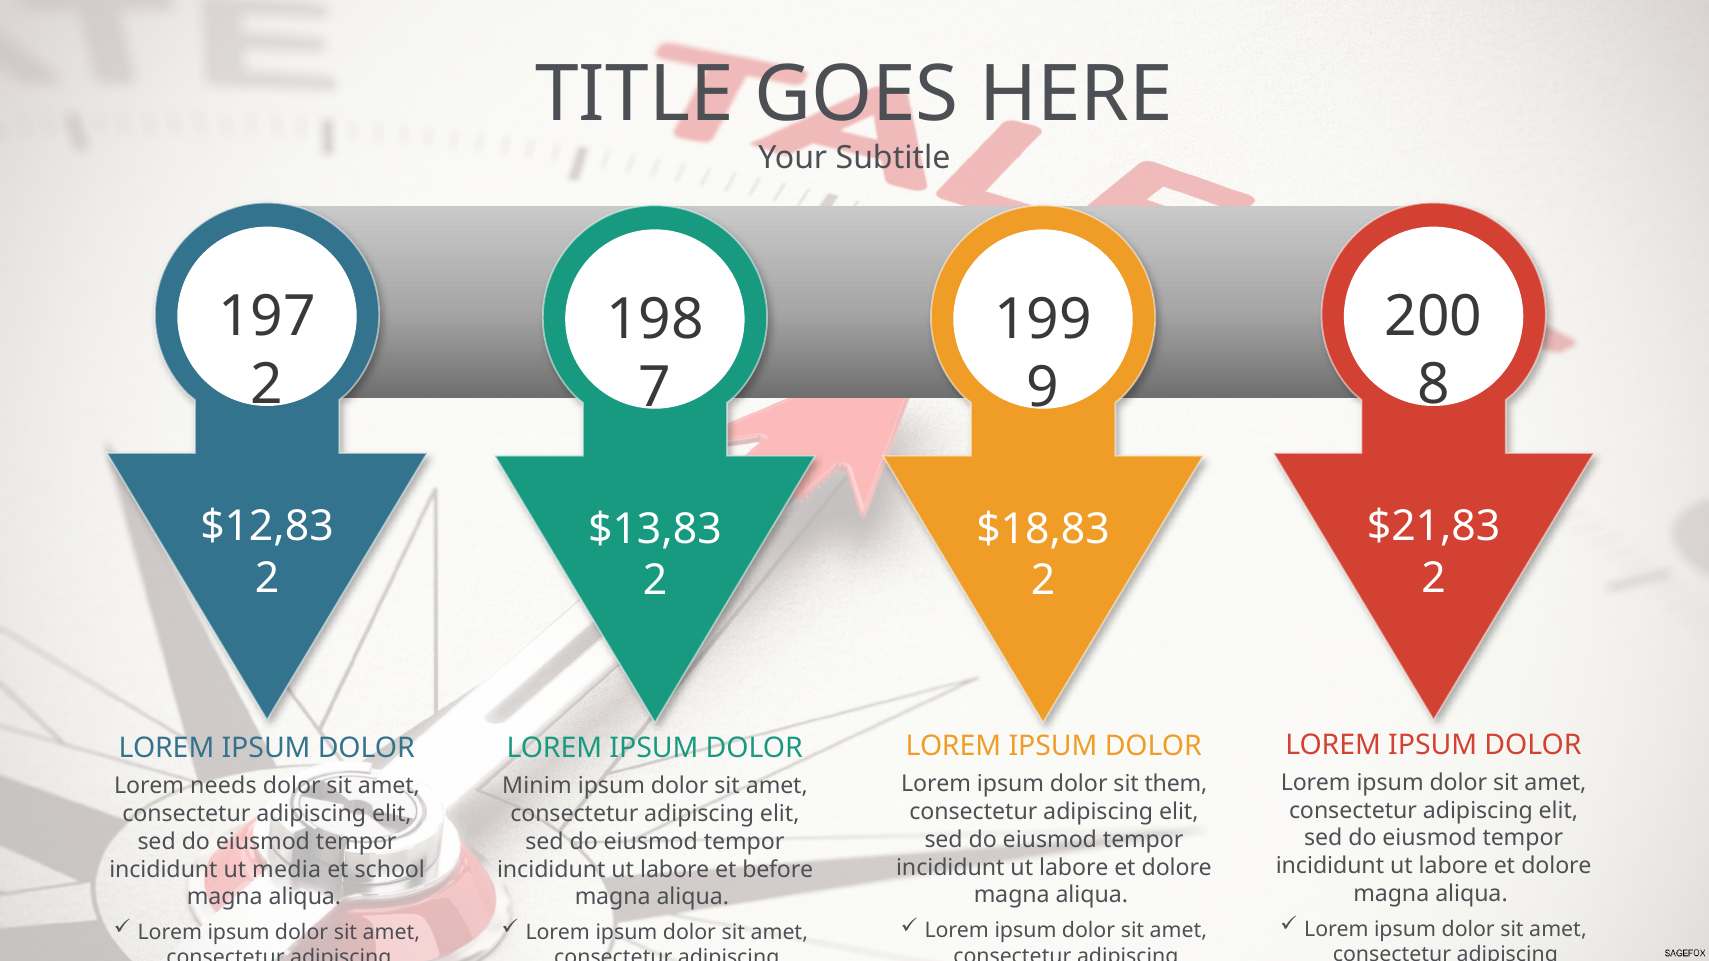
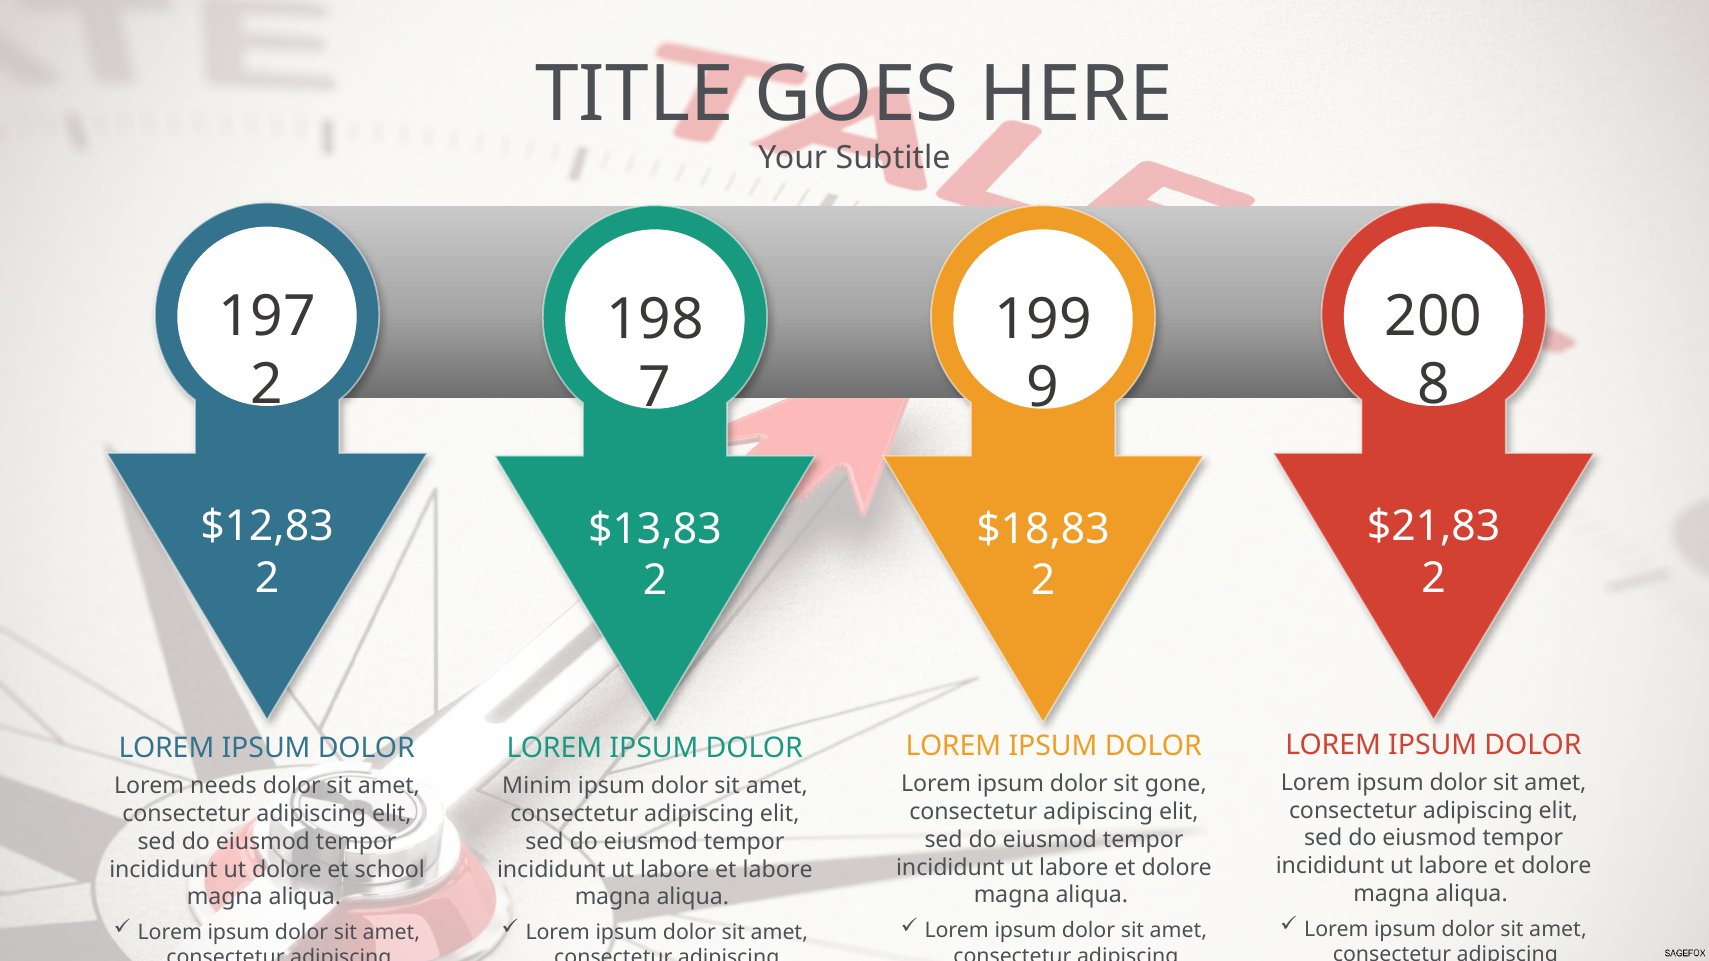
them: them -> gone
et before: before -> labore
ut media: media -> dolore
